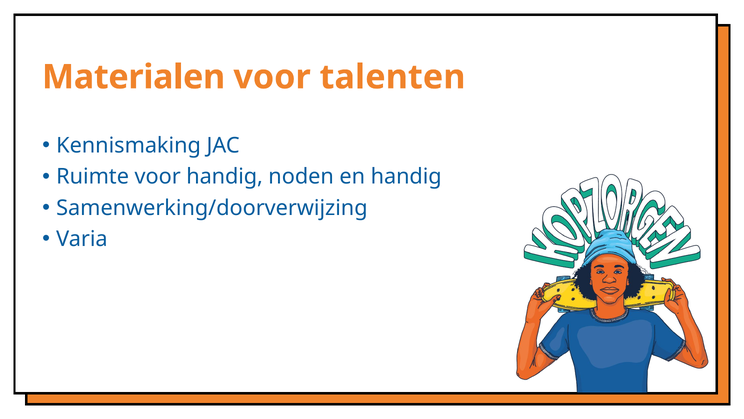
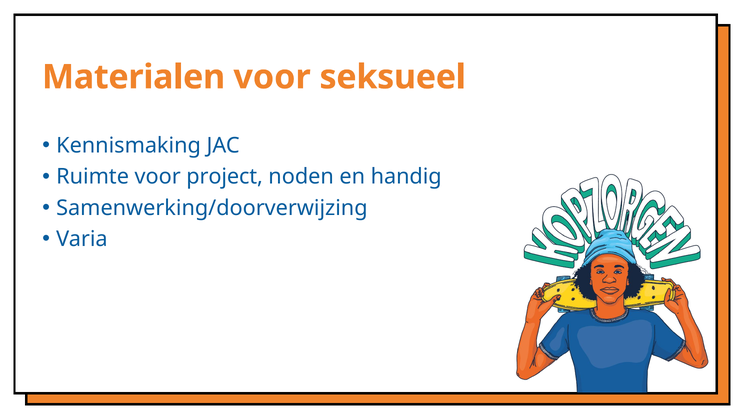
talenten: talenten -> seksueel
voor handig: handig -> project
